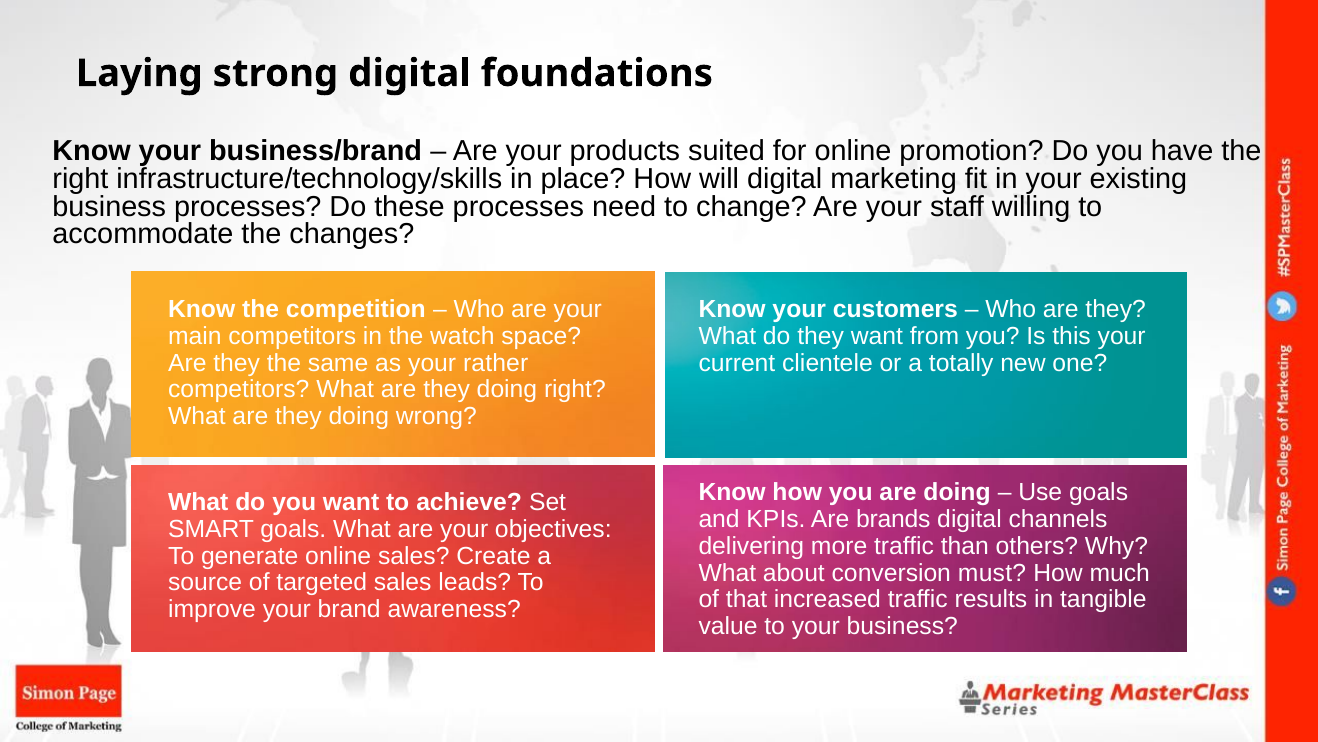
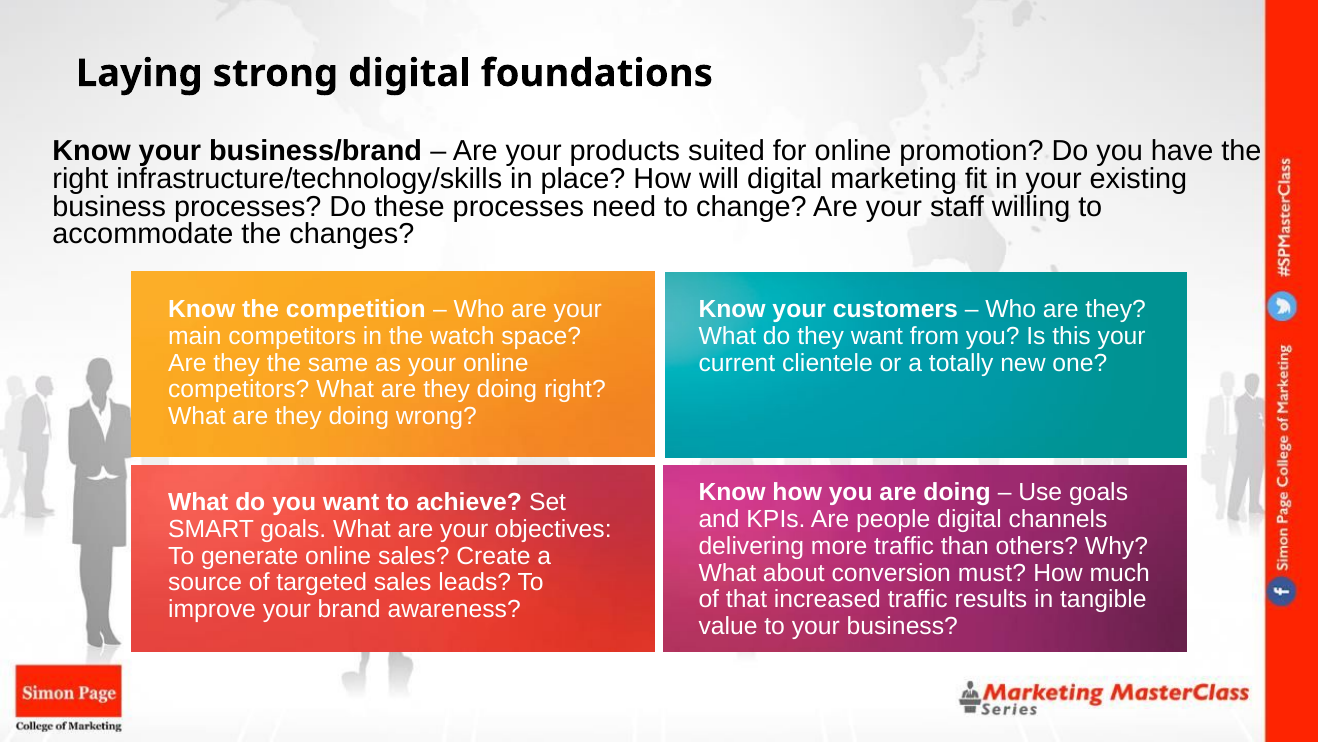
your rather: rather -> online
brands: brands -> people
